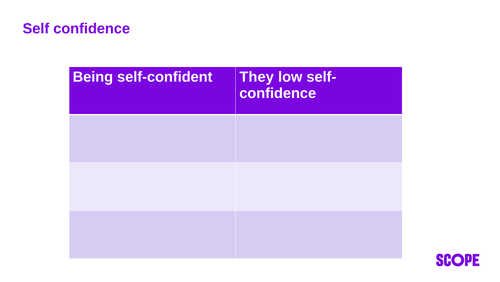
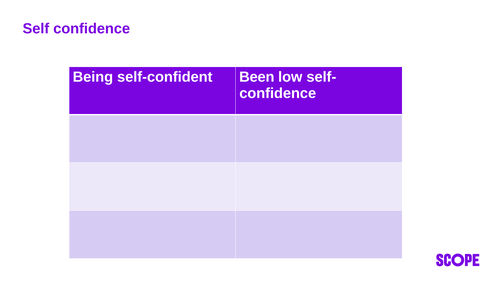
They: They -> Been
